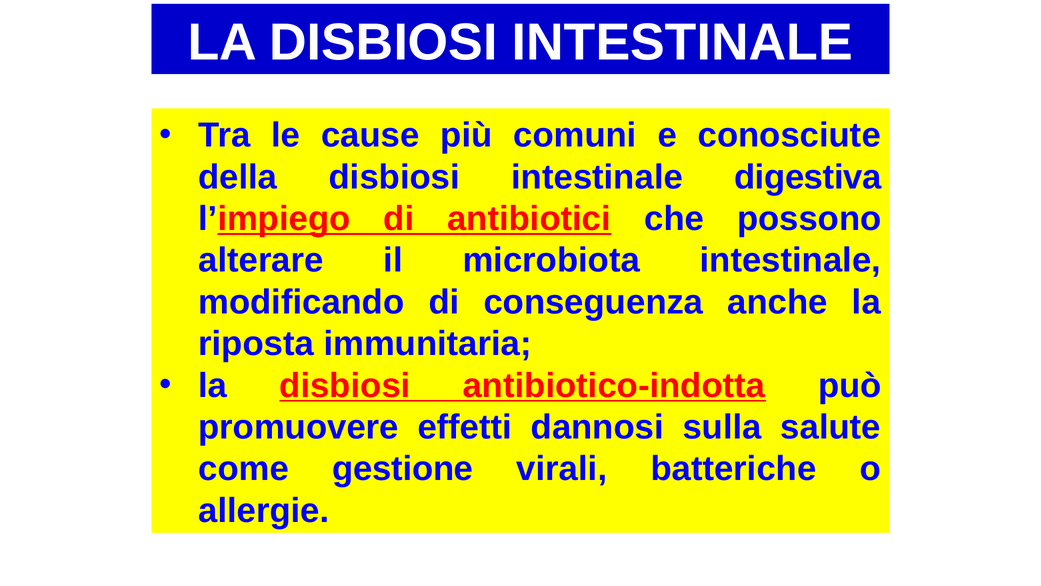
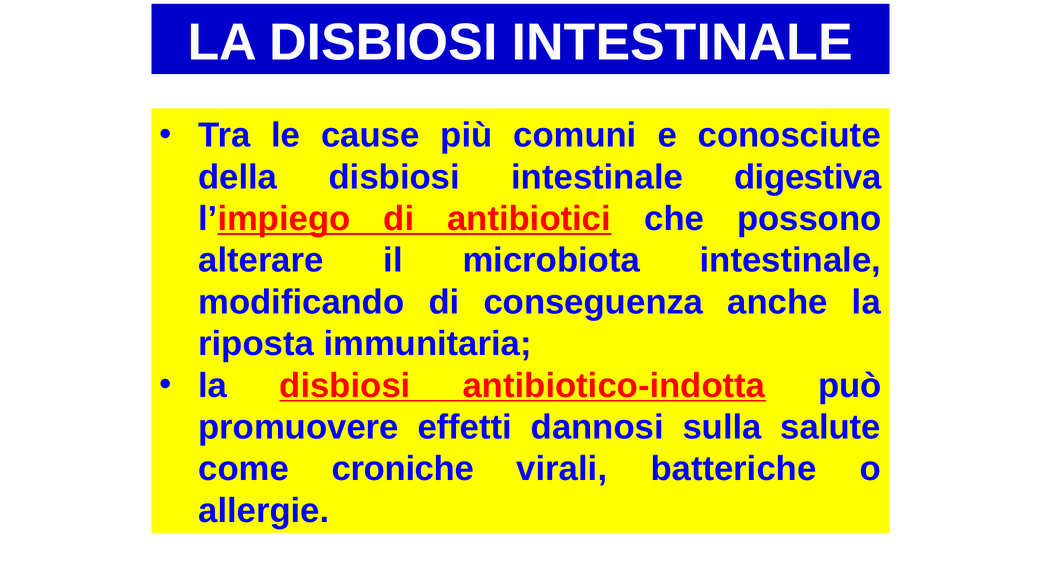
gestione: gestione -> croniche
